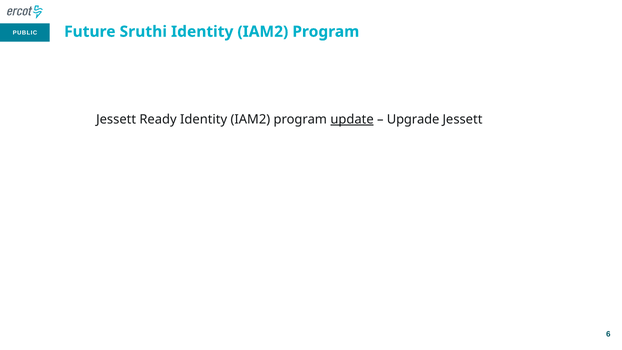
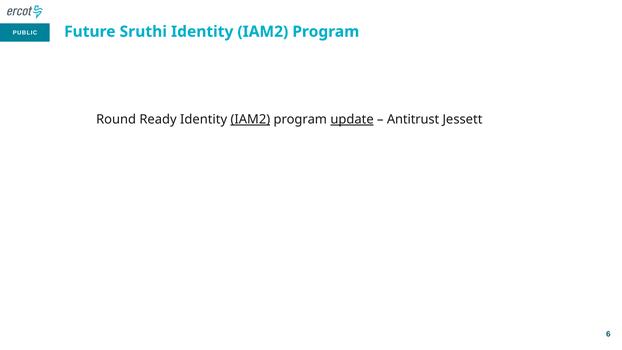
Jessett at (116, 119): Jessett -> Round
IAM2 at (250, 119) underline: none -> present
Upgrade: Upgrade -> Antitrust
